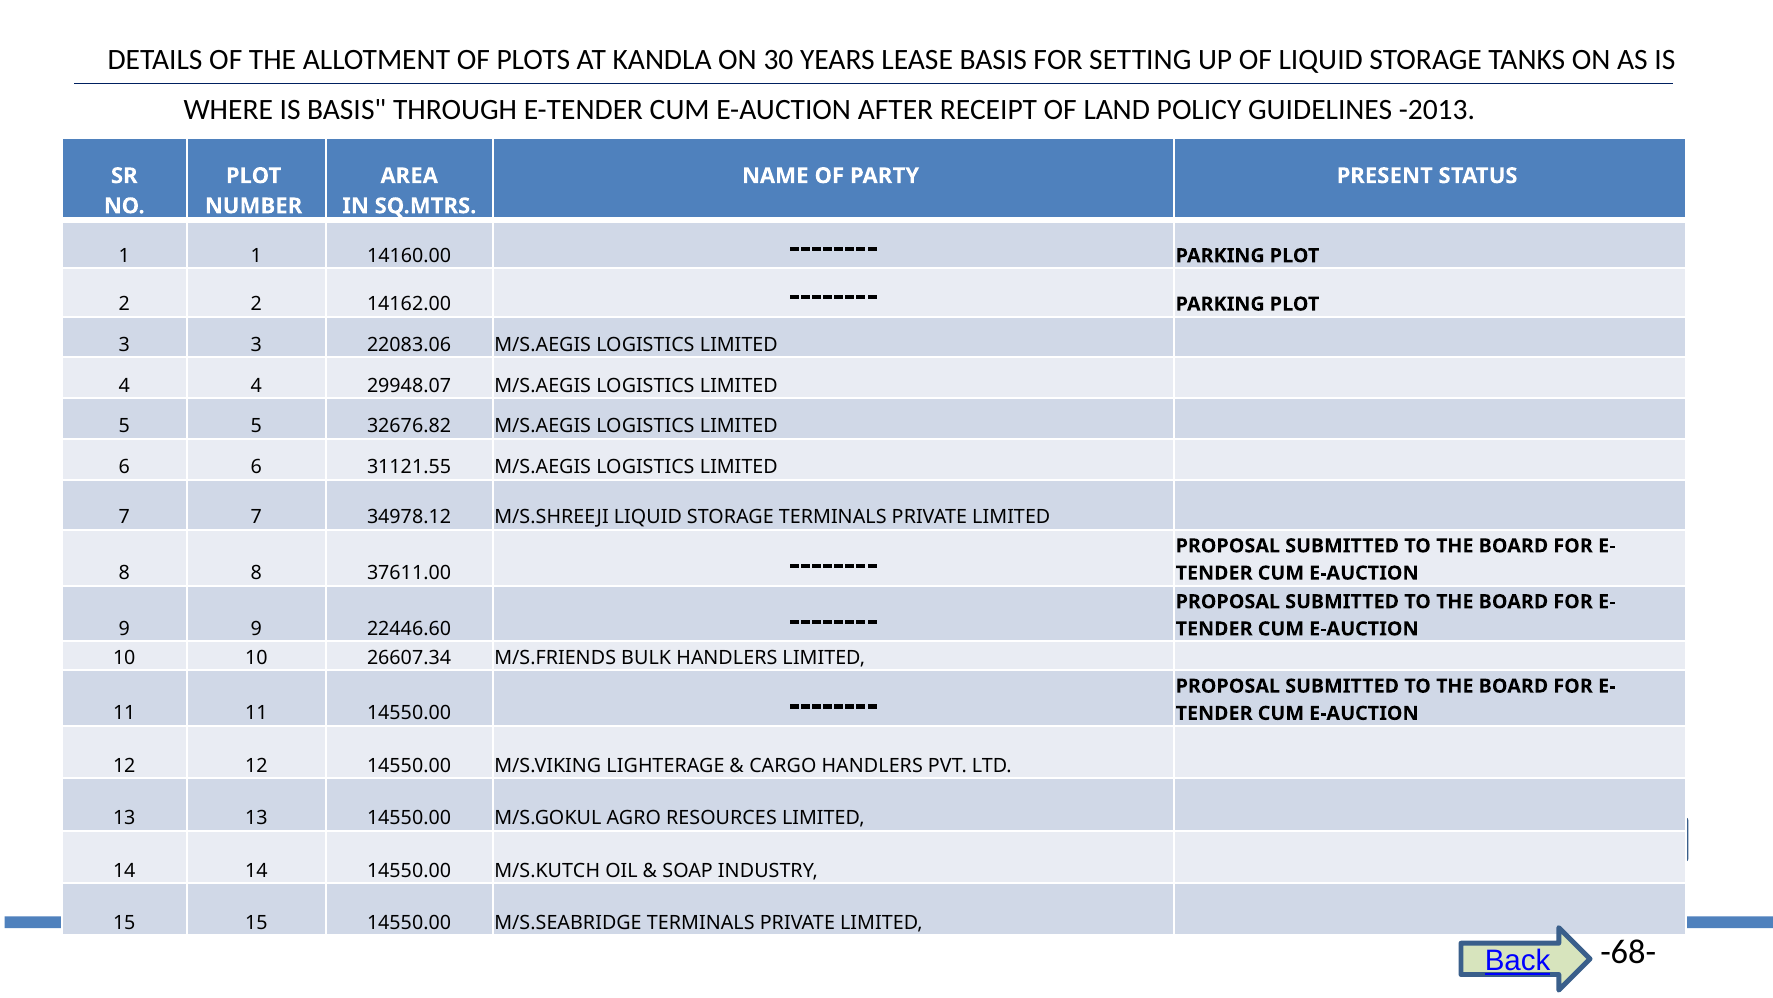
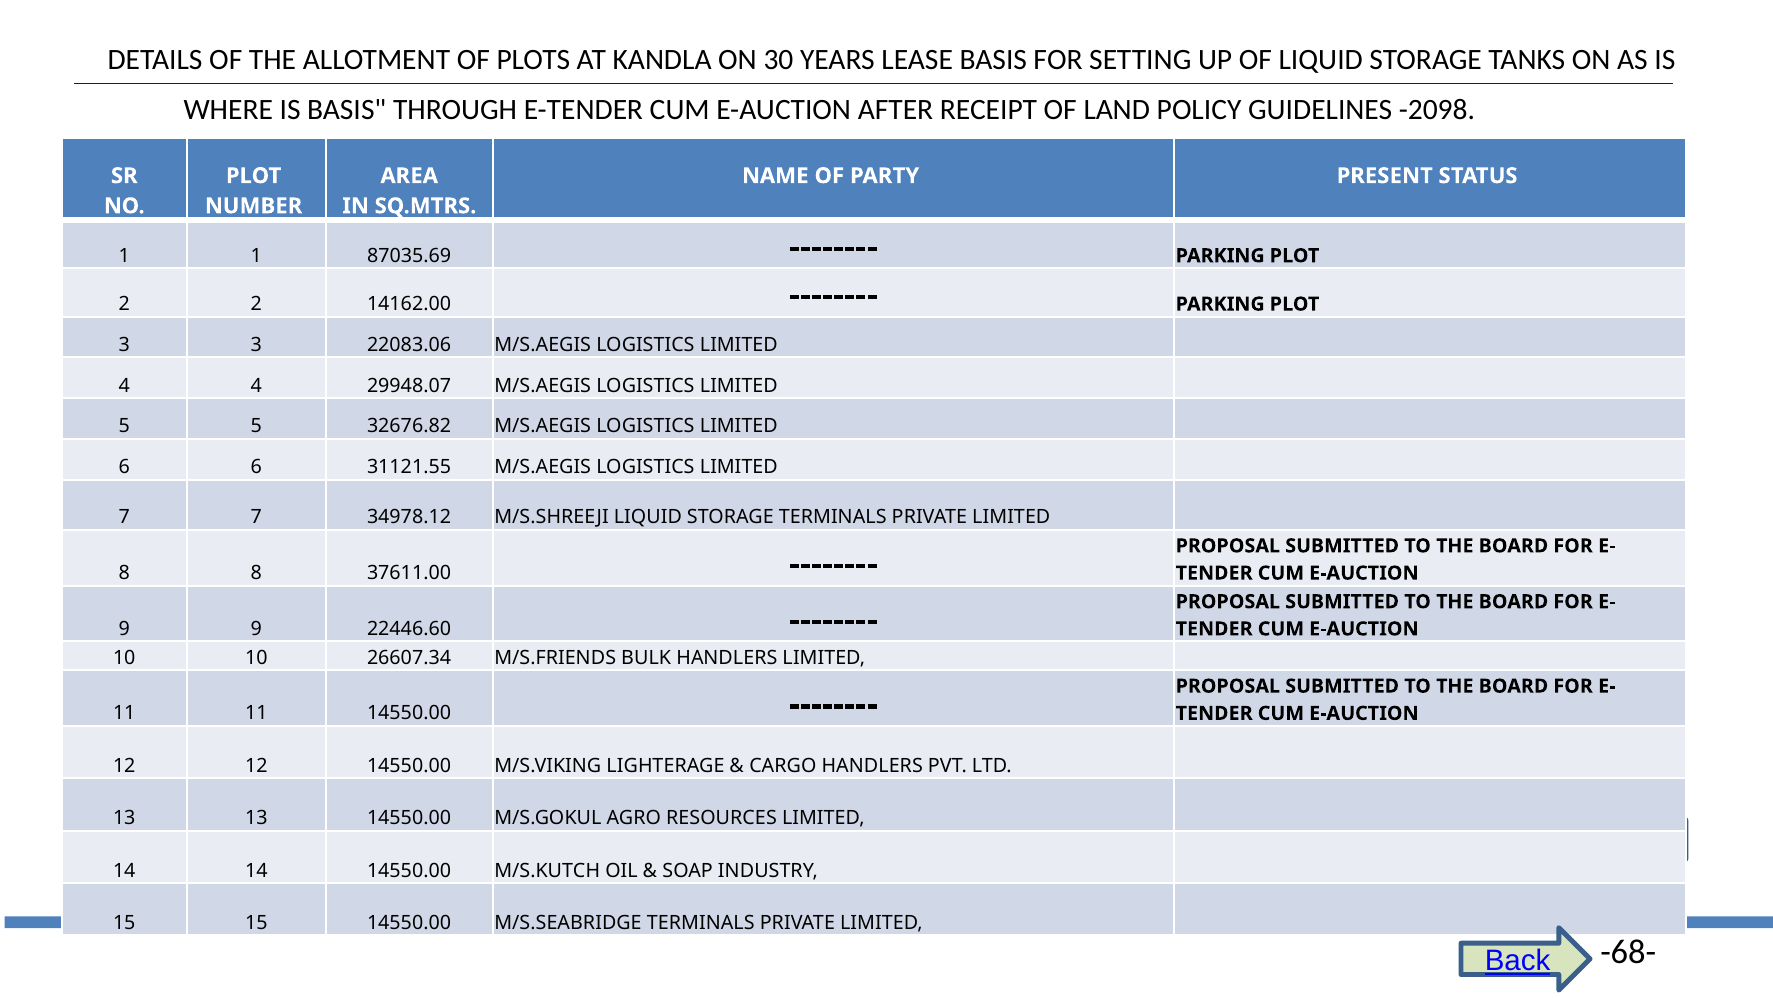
-2013: -2013 -> -2098
14160.00: 14160.00 -> 87035.69
